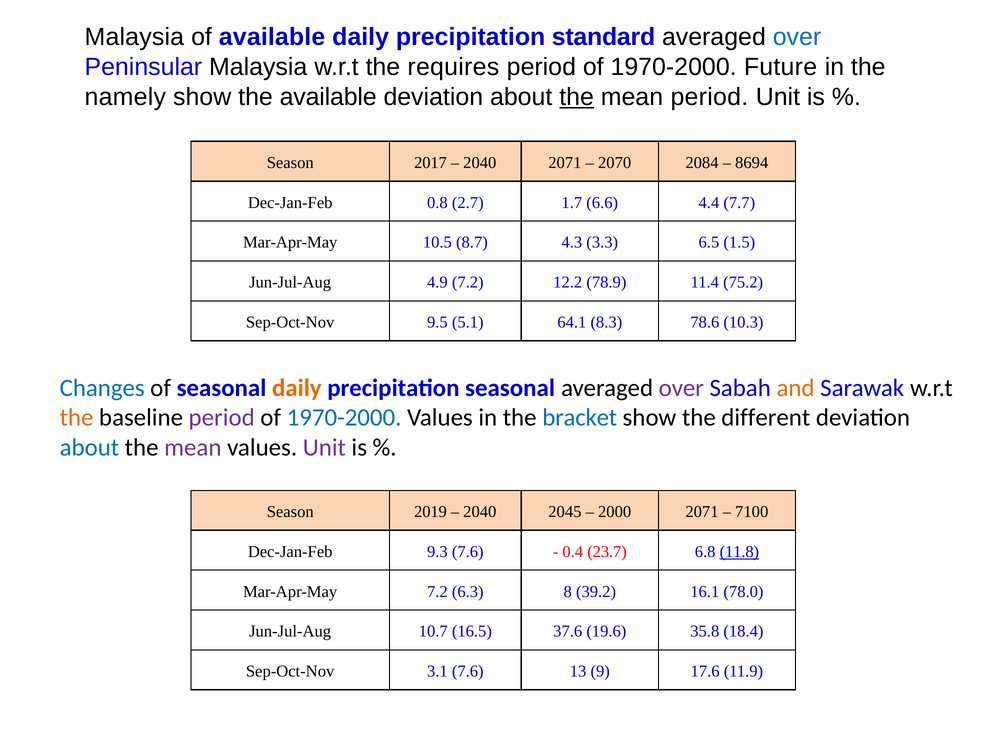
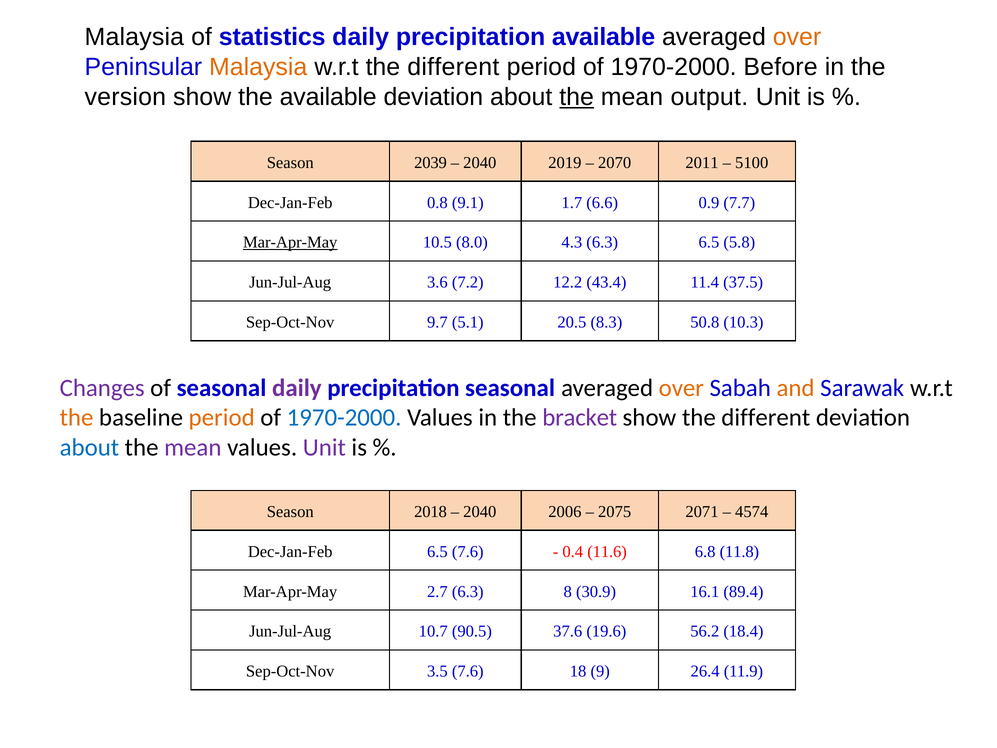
of available: available -> statistics
precipitation standard: standard -> available
over at (797, 37) colour: blue -> orange
Malaysia at (258, 67) colour: black -> orange
w.r.t the requires: requires -> different
Future: Future -> Before
namely: namely -> version
mean period: period -> output
2017: 2017 -> 2039
2040 2071: 2071 -> 2019
2084: 2084 -> 2011
8694: 8694 -> 5100
2.7: 2.7 -> 9.1
4.4: 4.4 -> 0.9
Mar-Apr-May at (290, 242) underline: none -> present
8.7: 8.7 -> 8.0
4.3 3.3: 3.3 -> 6.3
1.5: 1.5 -> 5.8
4.9: 4.9 -> 3.6
78.9: 78.9 -> 43.4
75.2: 75.2 -> 37.5
9.5: 9.5 -> 9.7
64.1: 64.1 -> 20.5
78.6: 78.6 -> 50.8
Changes colour: blue -> purple
daily at (297, 388) colour: orange -> purple
over at (681, 388) colour: purple -> orange
period at (222, 418) colour: purple -> orange
bracket colour: blue -> purple
2019: 2019 -> 2018
2045: 2045 -> 2006
2000: 2000 -> 2075
7100: 7100 -> 4574
Dec-Jan-Feb 9.3: 9.3 -> 6.5
23.7: 23.7 -> 11.6
11.8 underline: present -> none
Mar-Apr-May 7.2: 7.2 -> 2.7
39.2: 39.2 -> 30.9
78.0: 78.0 -> 89.4
16.5: 16.5 -> 90.5
35.8: 35.8 -> 56.2
3.1: 3.1 -> 3.5
13: 13 -> 18
17.6: 17.6 -> 26.4
